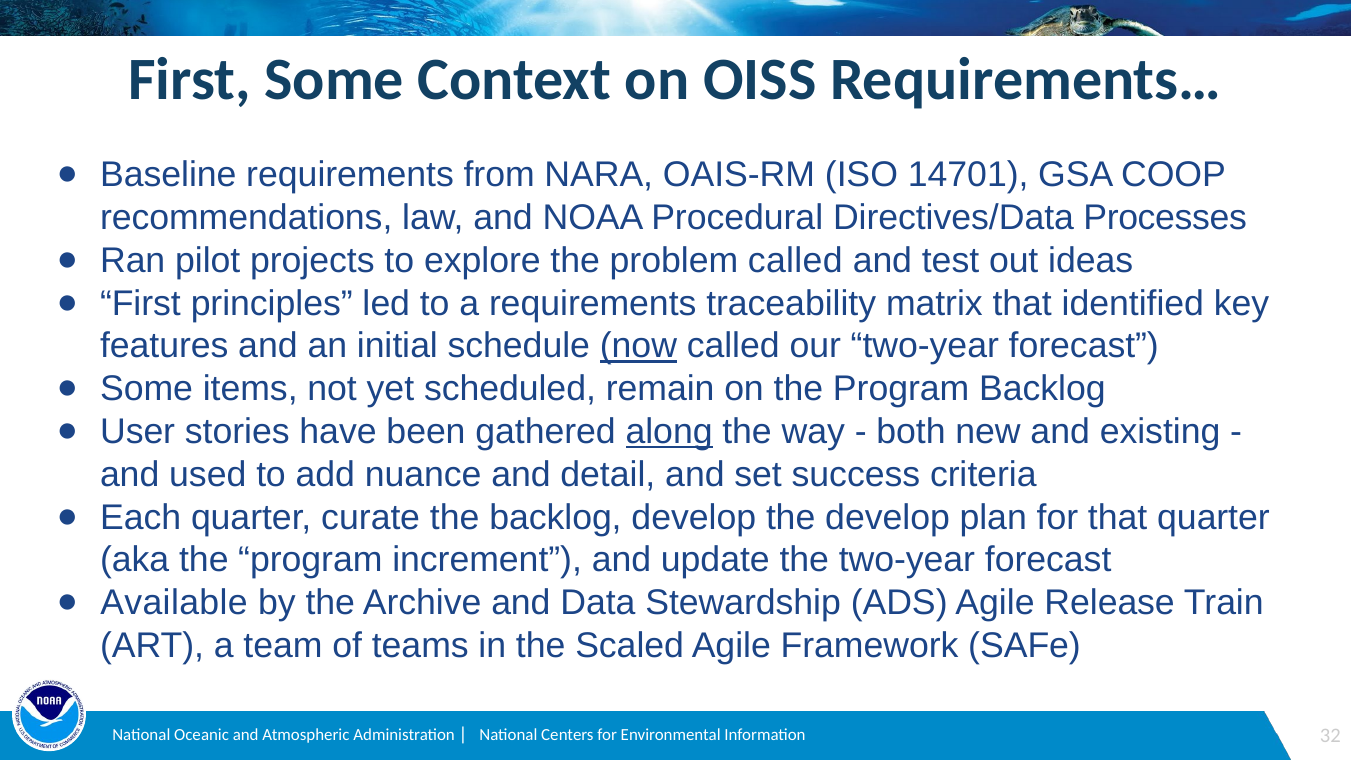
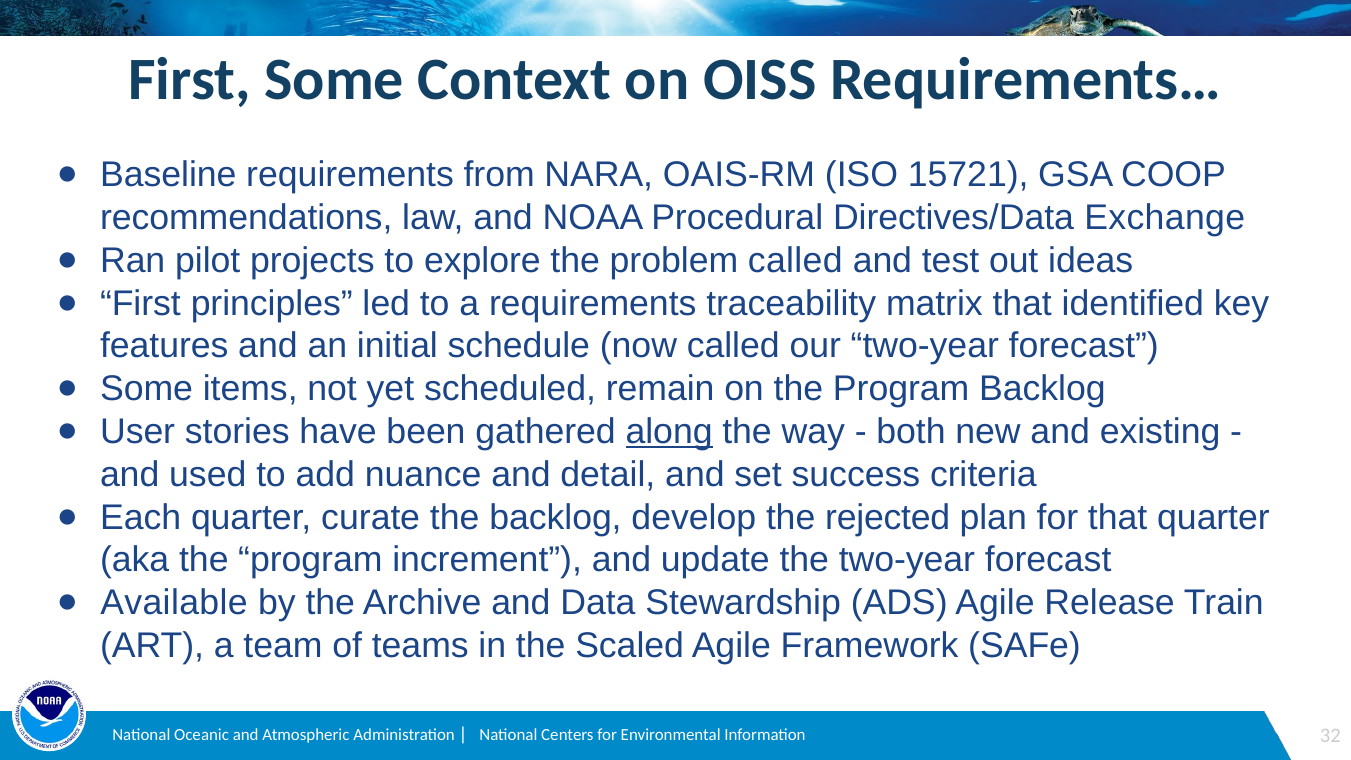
14701: 14701 -> 15721
Processes: Processes -> Exchange
now underline: present -> none
the develop: develop -> rejected
